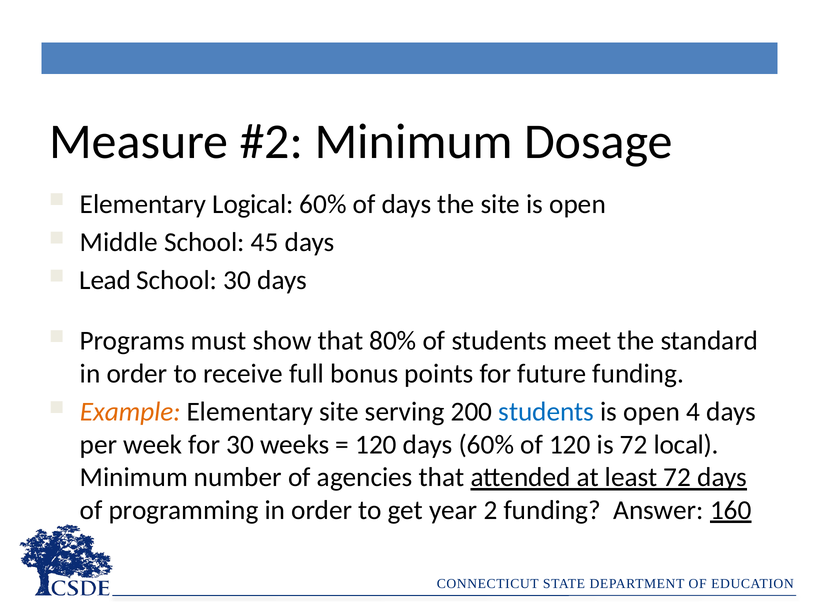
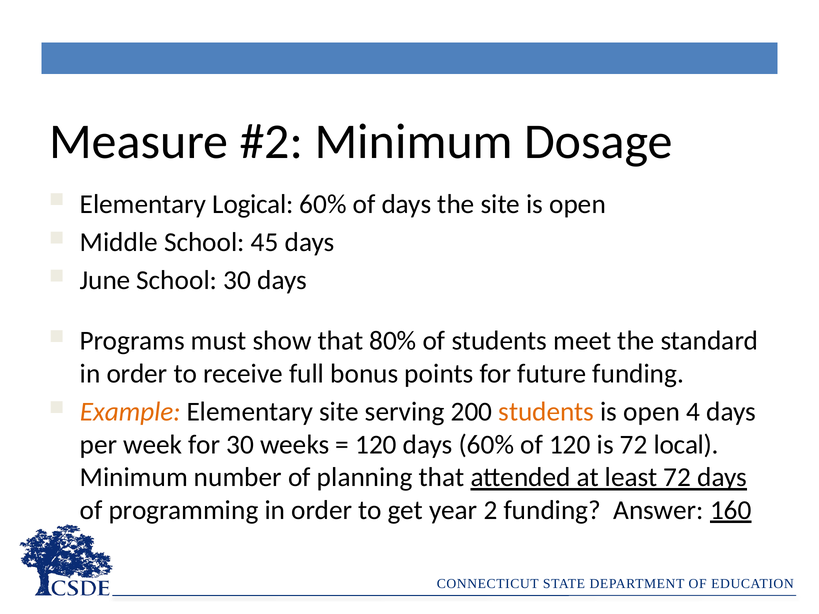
Lead: Lead -> June
students at (546, 412) colour: blue -> orange
agencies: agencies -> planning
